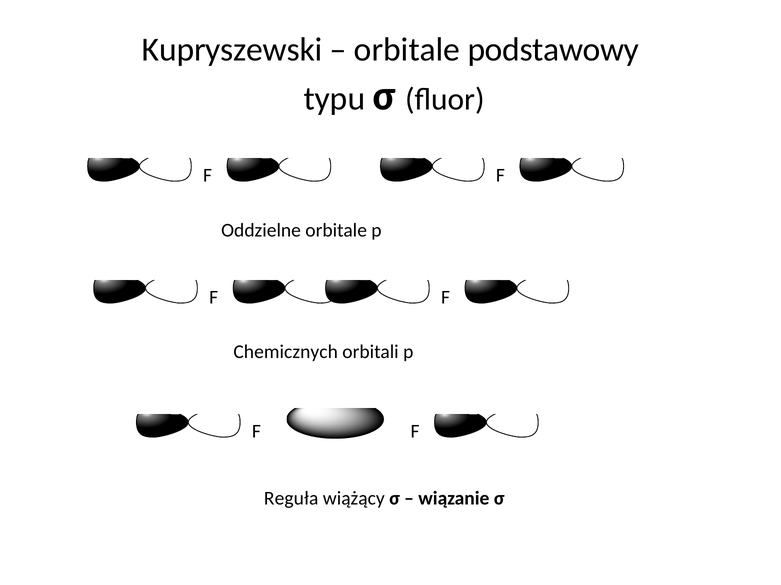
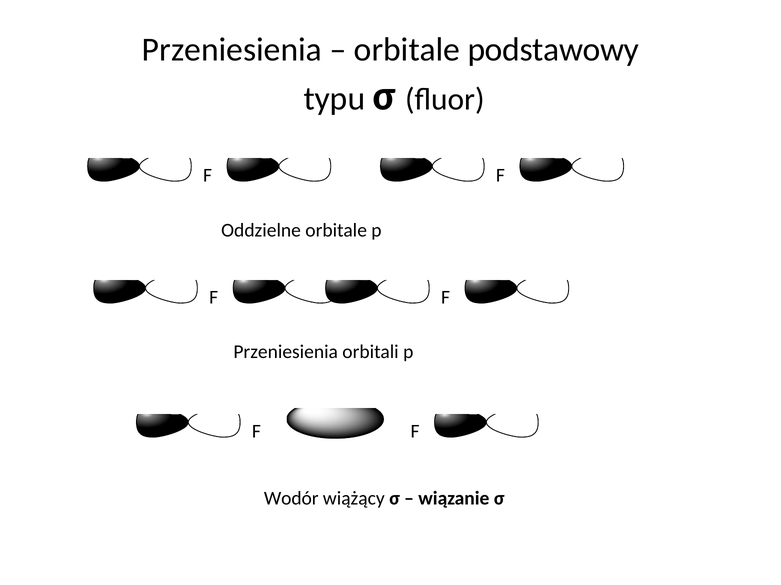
Kupryszewski at (232, 50): Kupryszewski -> Przeniesienia
Chemicznych at (286, 352): Chemicznych -> Przeniesienia
Reguła: Reguła -> Wodór
